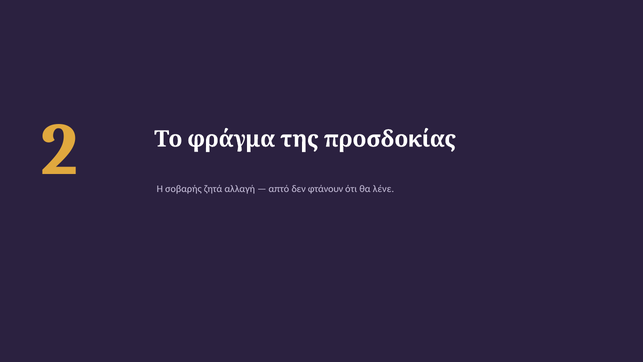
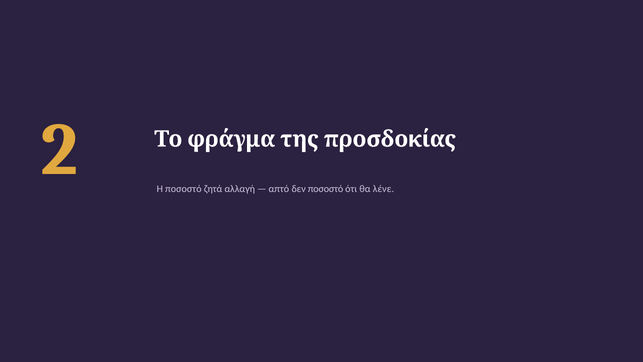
Η σοβαρής: σοβαρής -> ποσοστό
δεν φτάνουν: φτάνουν -> ποσοστό
